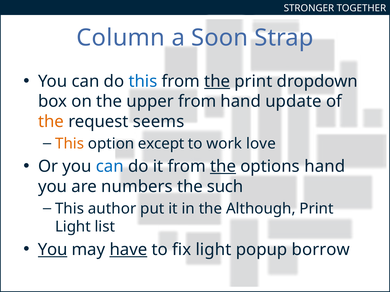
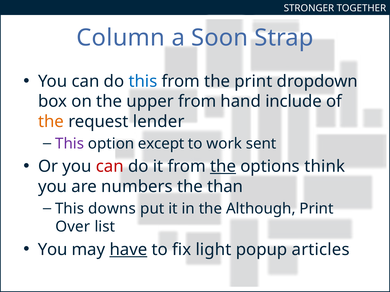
the at (217, 81) underline: present -> none
update: update -> include
seems: seems -> lender
This at (70, 144) colour: orange -> purple
love: love -> sent
can at (110, 167) colour: blue -> red
options hand: hand -> think
such: such -> than
author: author -> downs
Light at (73, 227): Light -> Over
You at (53, 250) underline: present -> none
borrow: borrow -> articles
